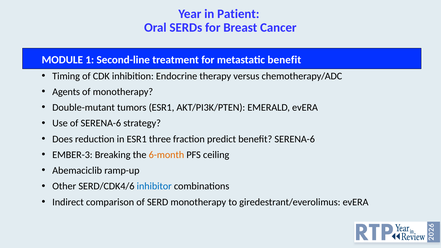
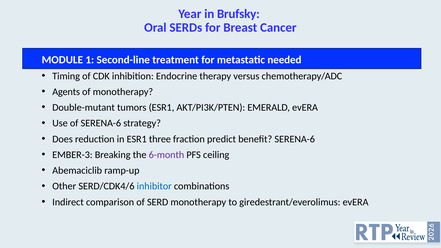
Patient: Patient -> Brufsky
metastatic benefit: benefit -> needed
6-month colour: orange -> purple
